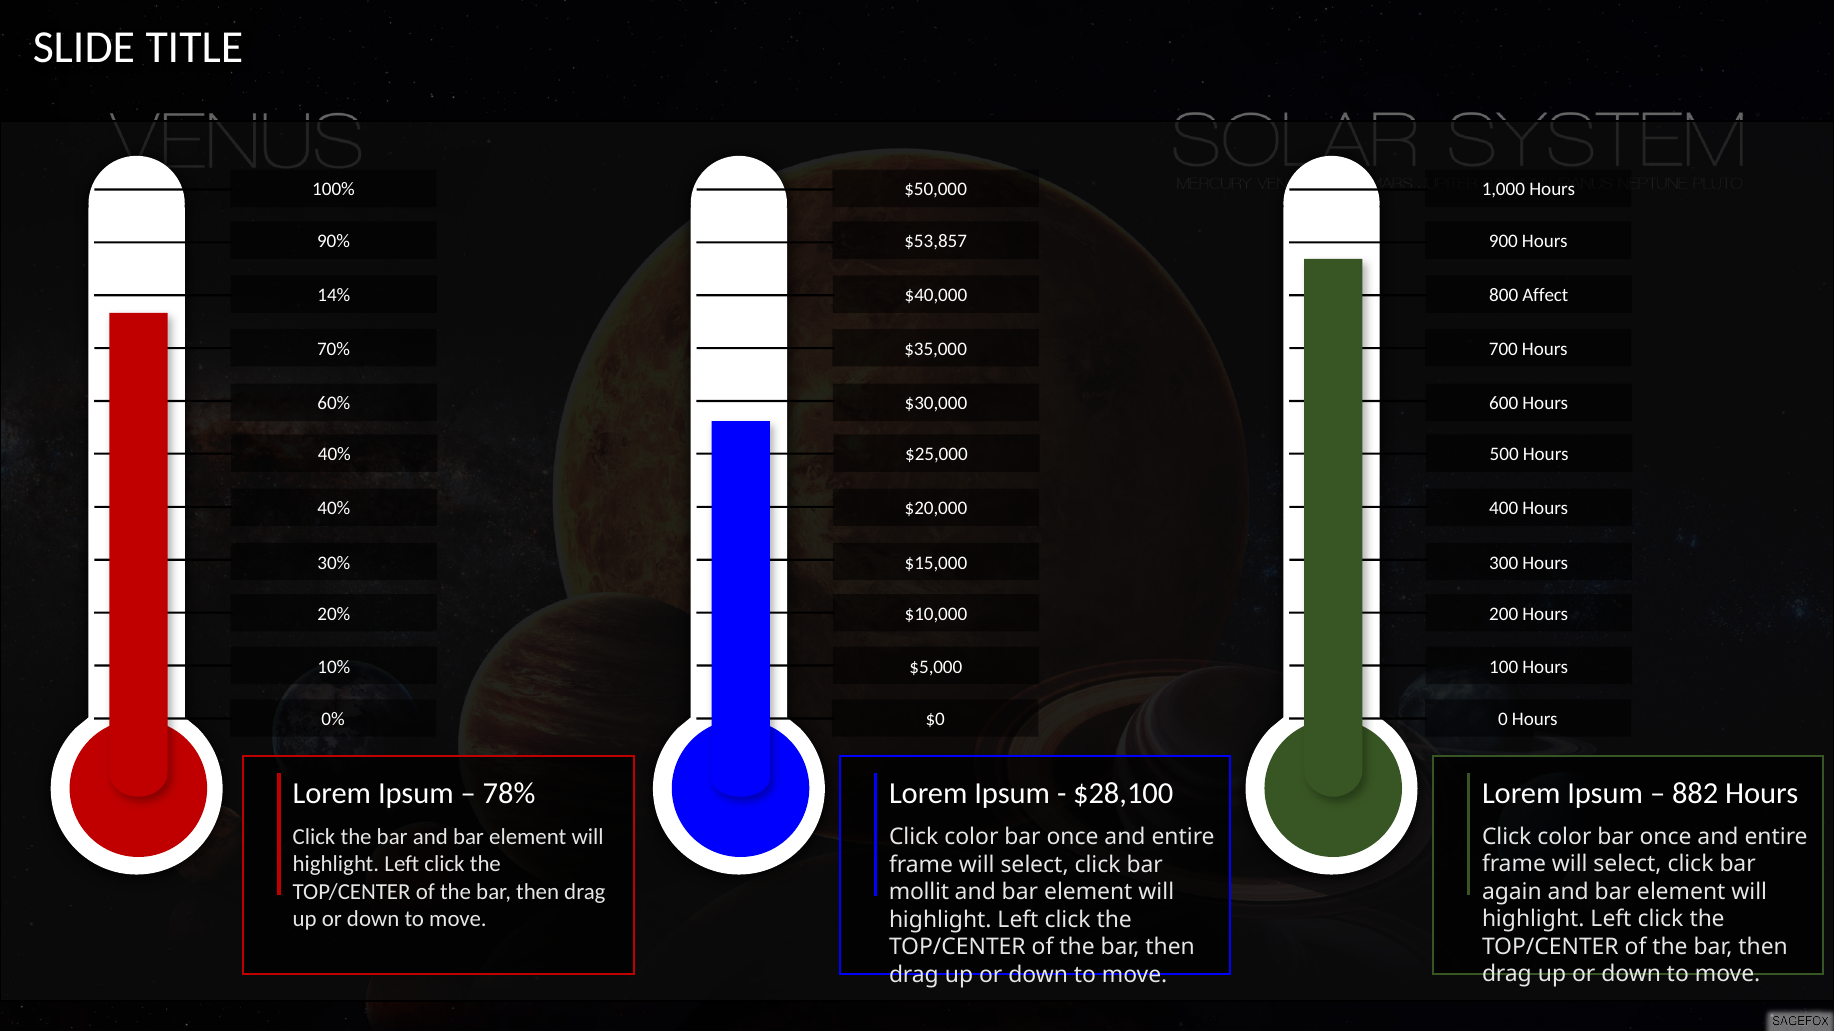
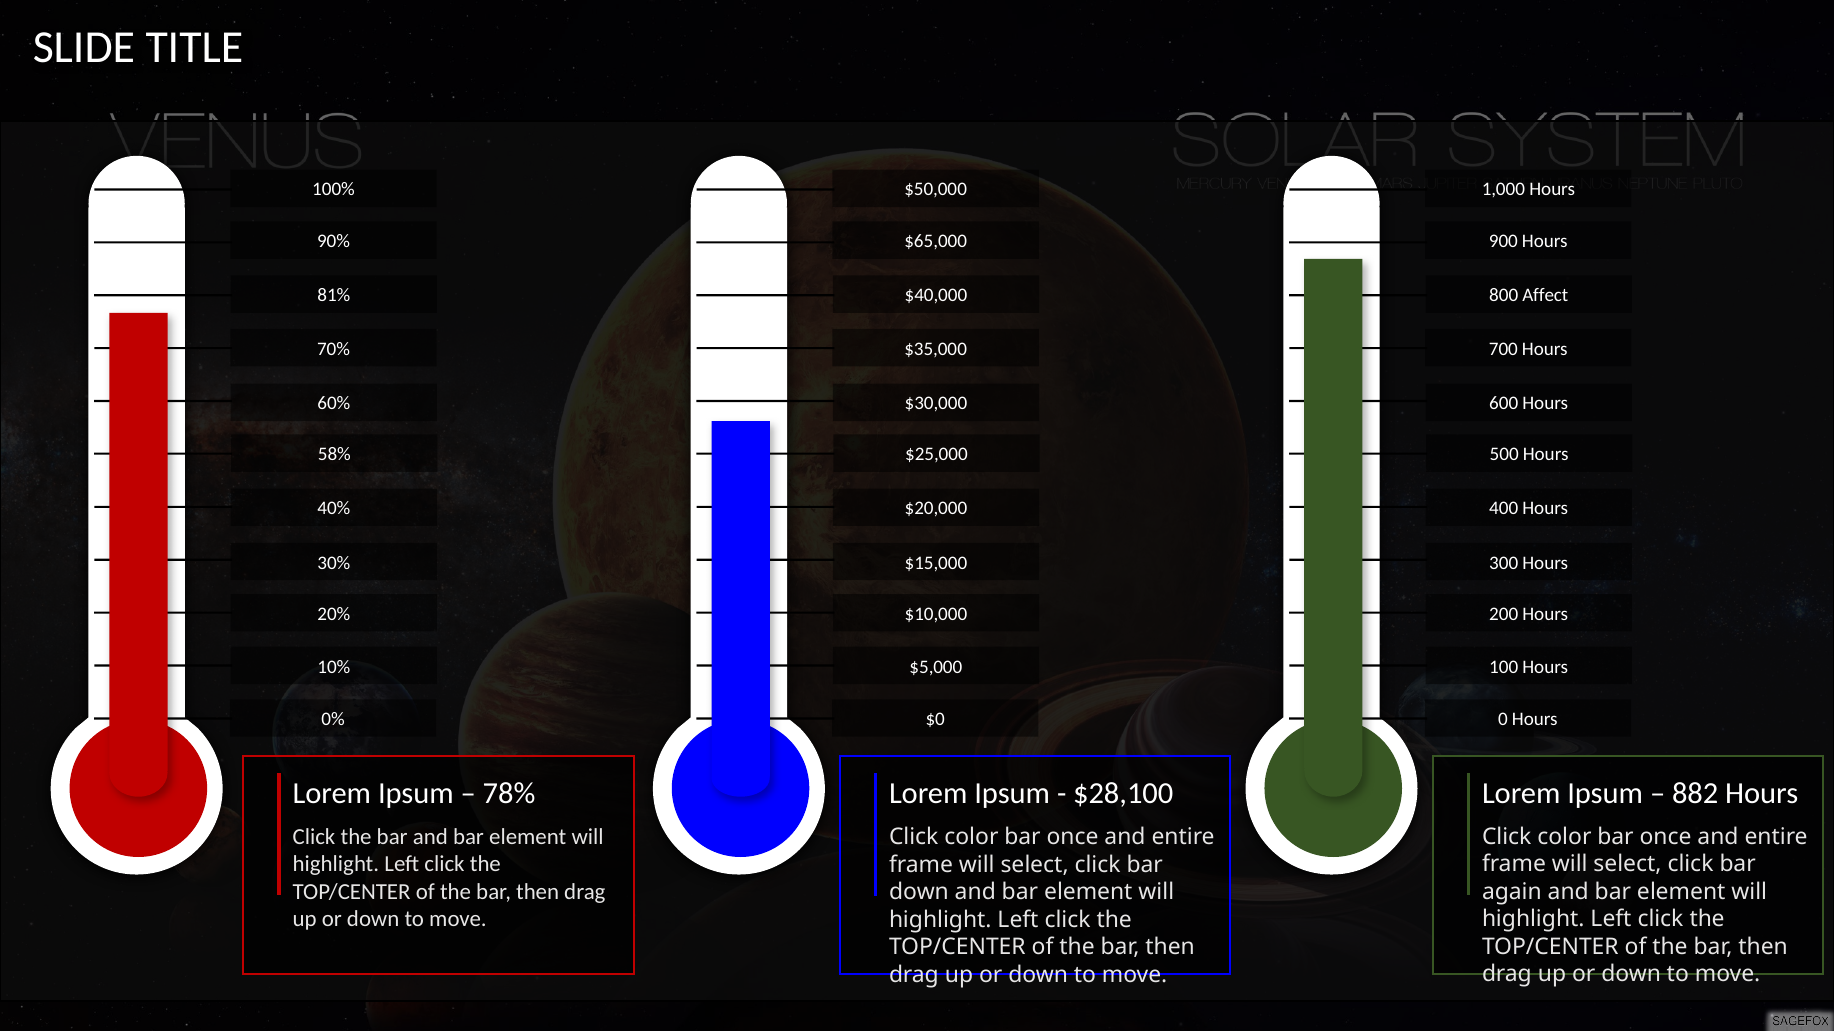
$53,857: $53,857 -> $65,000
14%: 14% -> 81%
40% at (334, 455): 40% -> 58%
mollit at (919, 893): mollit -> down
